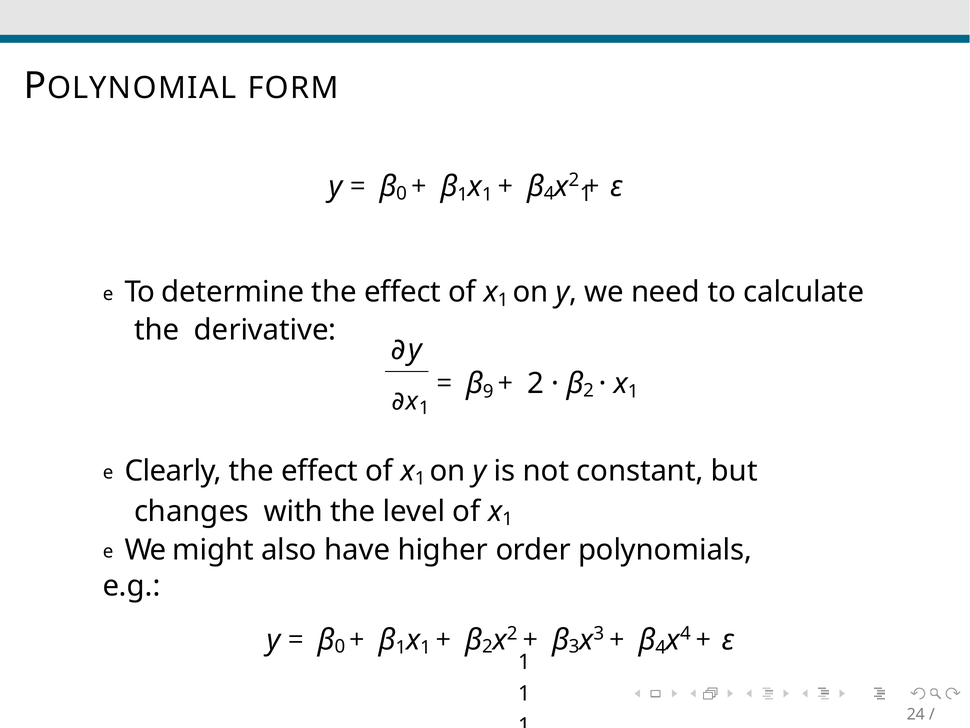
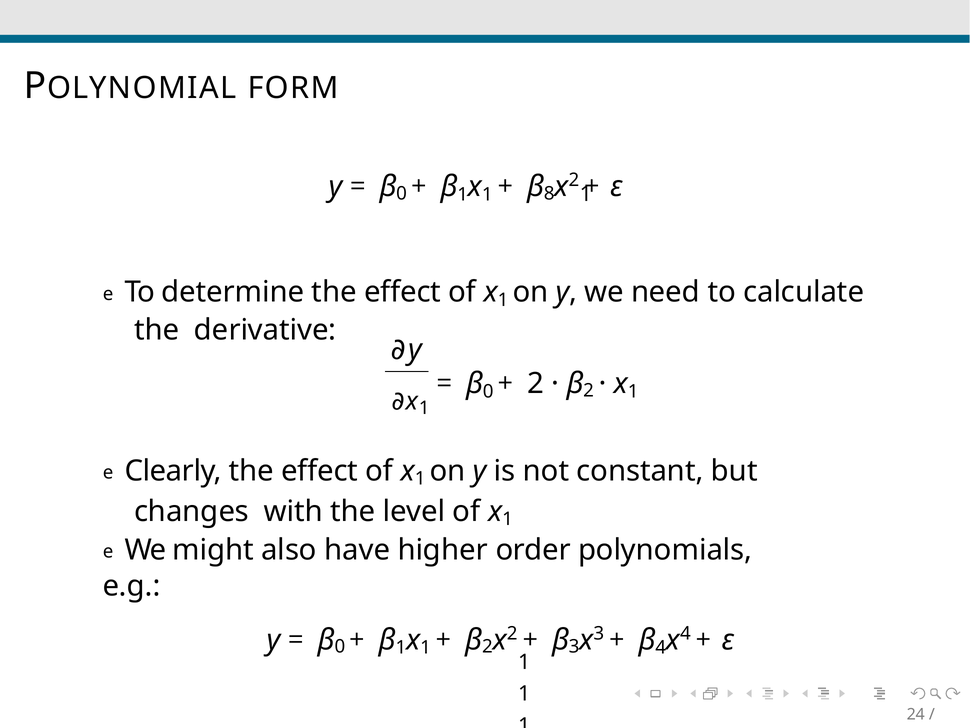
4 at (549, 194): 4 -> 8
9 at (488, 392): 9 -> 0
